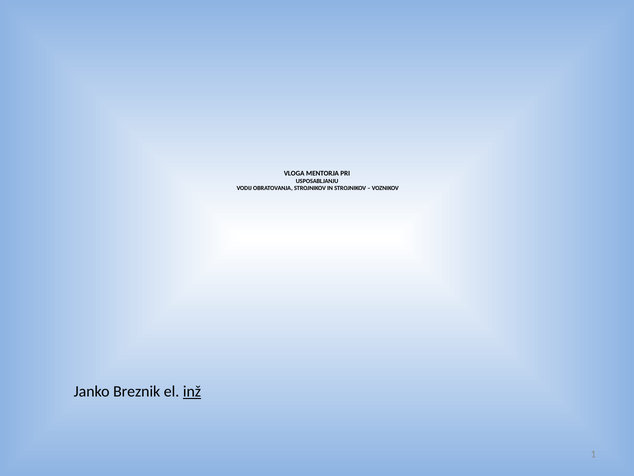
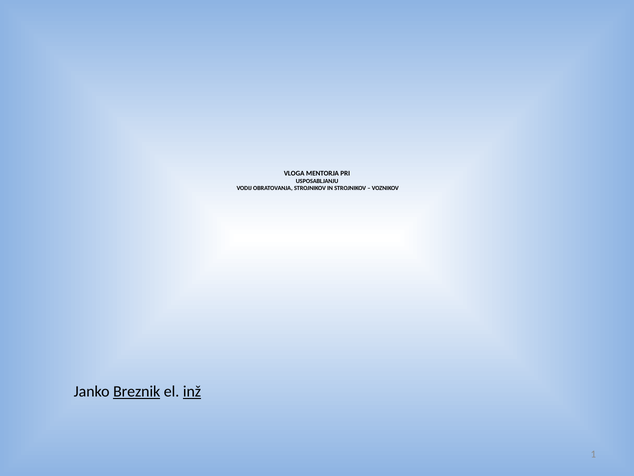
Breznik underline: none -> present
